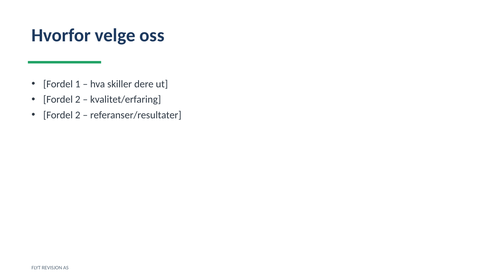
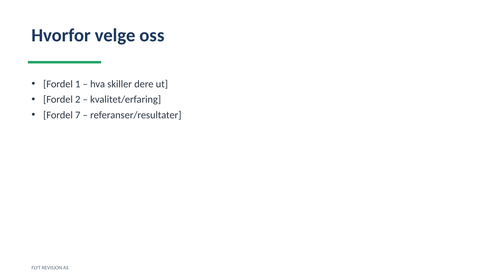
2 at (78, 115): 2 -> 7
